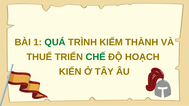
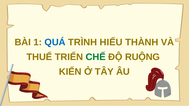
QUÁ colour: green -> blue
KIẾM: KIẾM -> HIỂU
HOẠCH: HOẠCH -> RUỘNG
